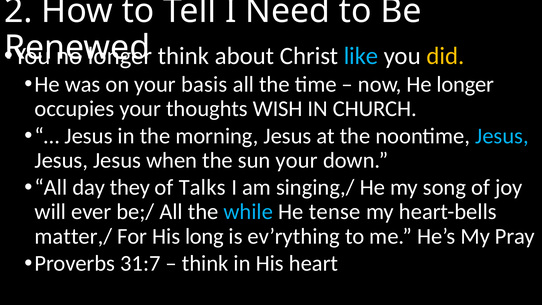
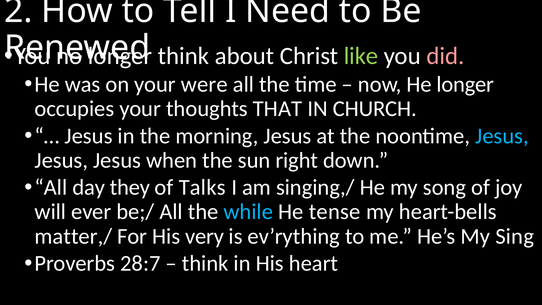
like colour: light blue -> light green
did colour: yellow -> pink
basis: basis -> were
WISH: WISH -> THAT
sun your: your -> right
long: long -> very
Pray: Pray -> Sing
31:7: 31:7 -> 28:7
